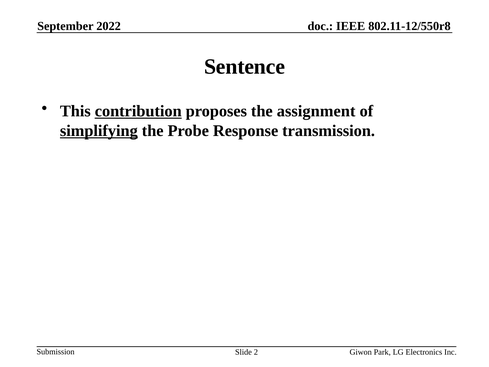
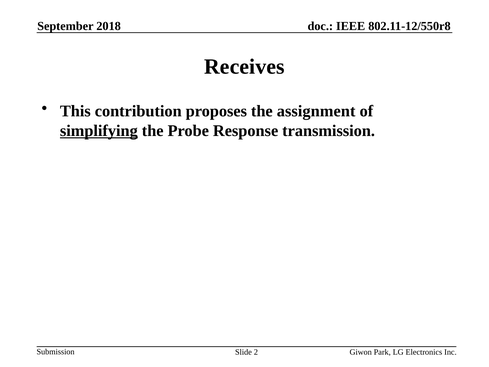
2022: 2022 -> 2018
Sentence: Sentence -> Receives
contribution underline: present -> none
